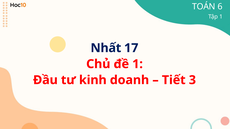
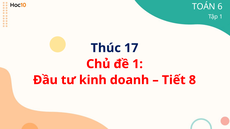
Nhất: Nhất -> Thúc
3: 3 -> 8
